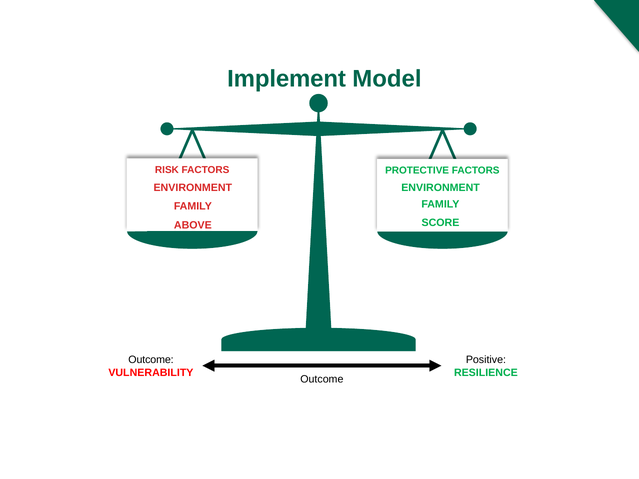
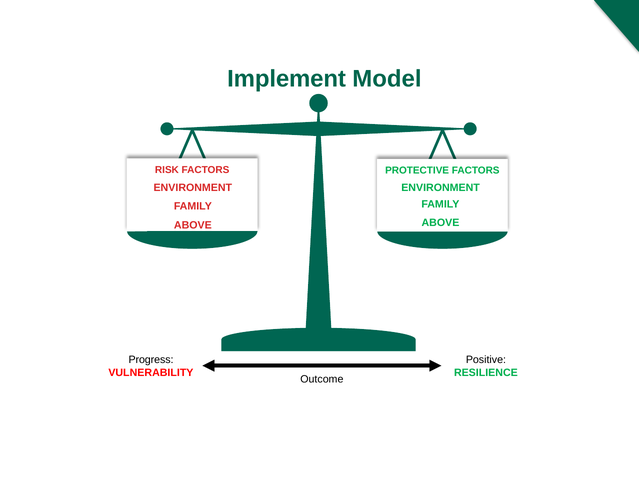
SCORE at (440, 223): SCORE -> ABOVE
Outcome at (151, 360): Outcome -> Progress
